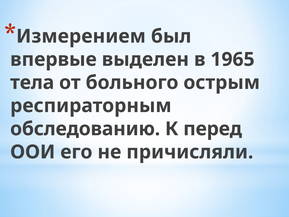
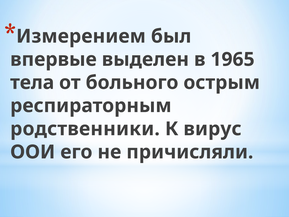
обследованию: обследованию -> родственники
перед: перед -> вирус
